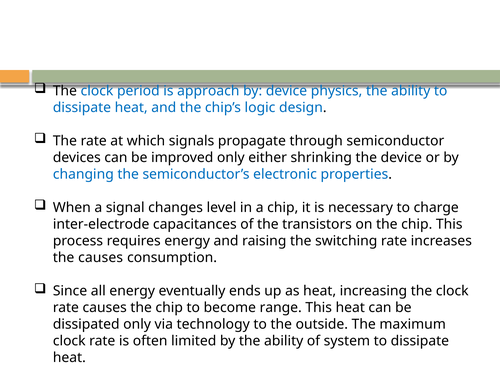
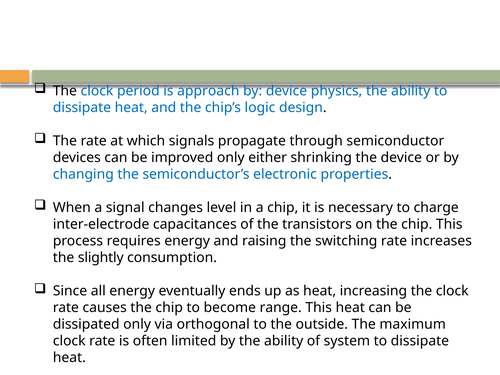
the causes: causes -> slightly
technology: technology -> orthogonal
